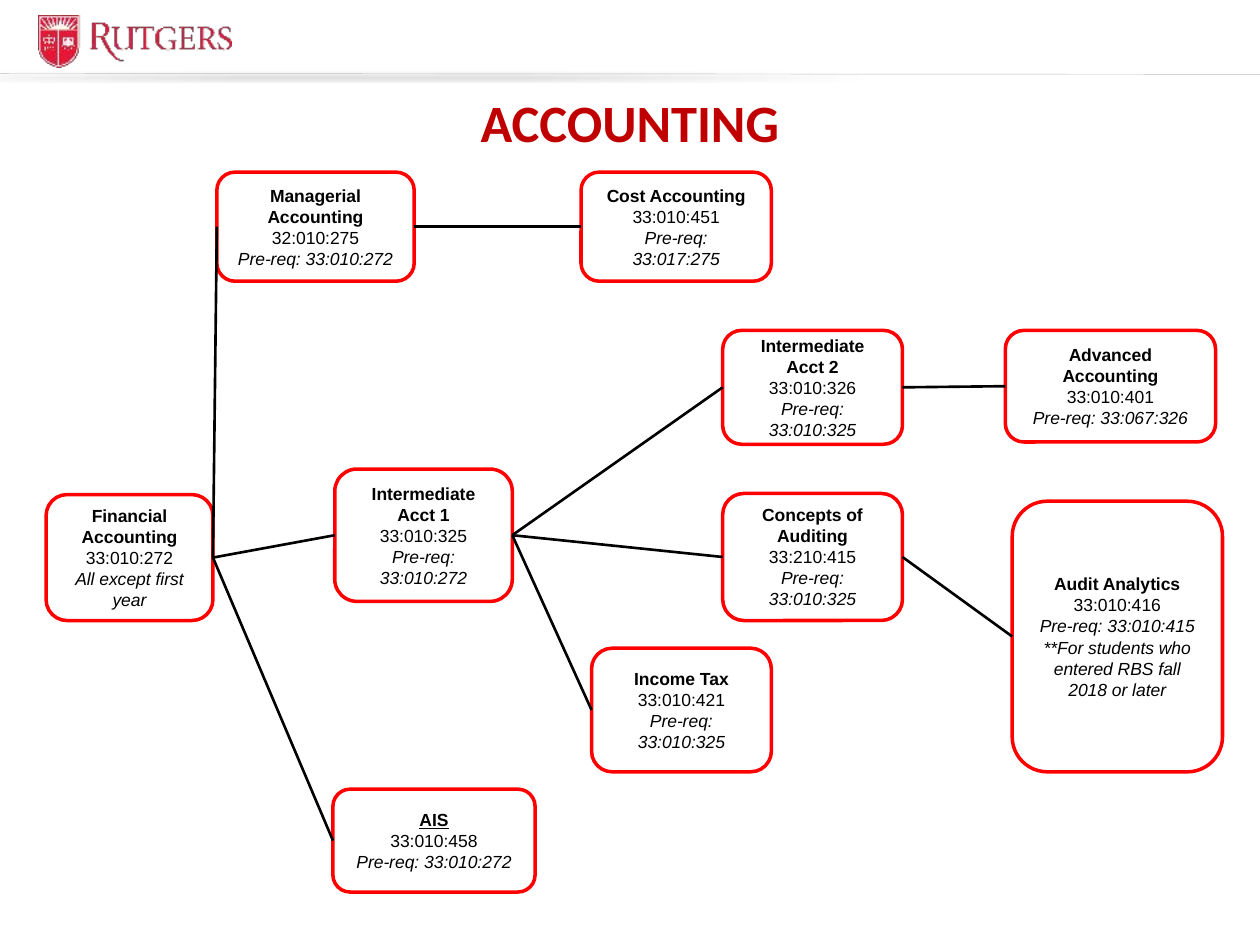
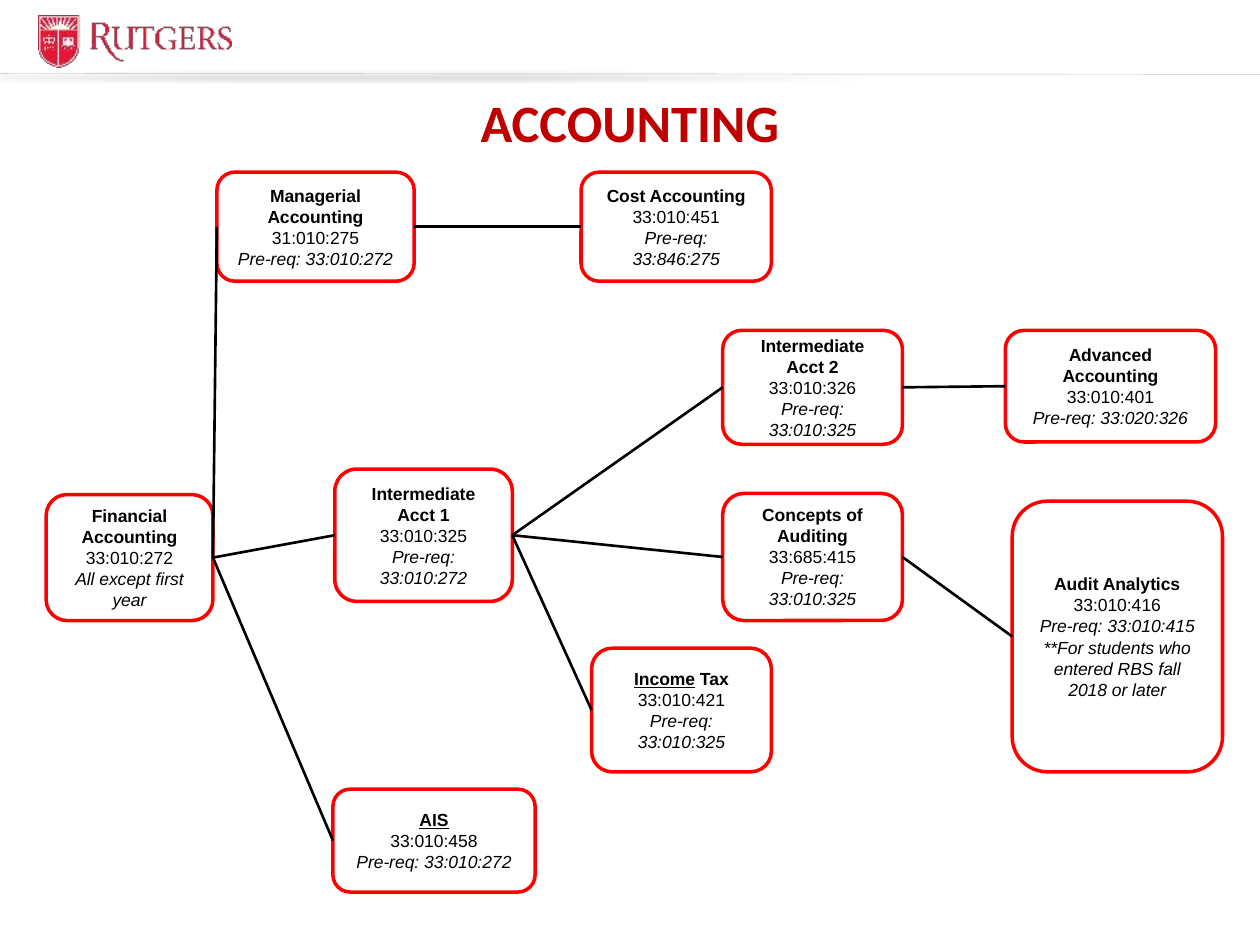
32:010:275: 32:010:275 -> 31:010:275
33:017:275: 33:017:275 -> 33:846:275
33:067:326: 33:067:326 -> 33:020:326
33:210:415: 33:210:415 -> 33:685:415
Income underline: none -> present
